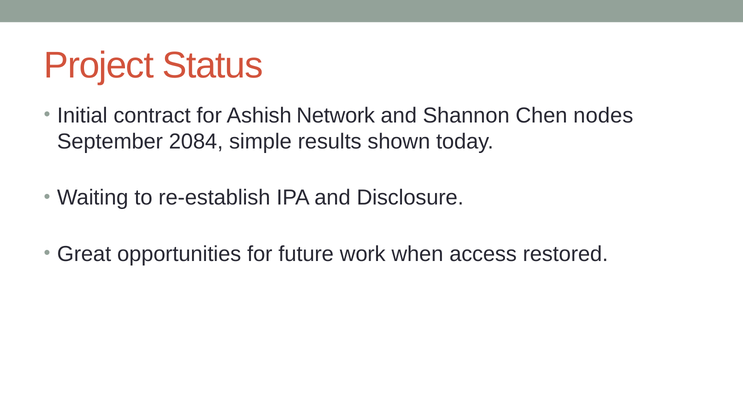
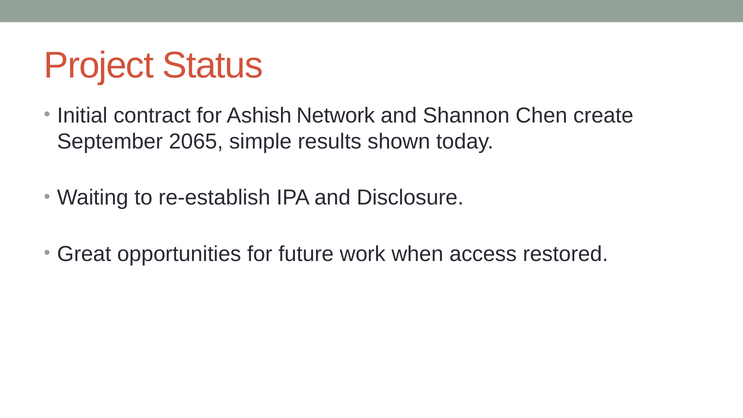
nodes: nodes -> create
2084: 2084 -> 2065
